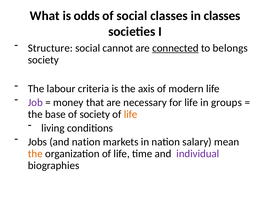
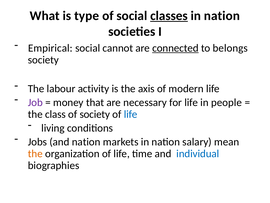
odds: odds -> type
classes at (169, 16) underline: none -> present
classes at (222, 16): classes -> nation
Structure: Structure -> Empirical
criteria: criteria -> activity
groups: groups -> people
base: base -> class
life at (131, 114) colour: orange -> blue
individual colour: purple -> blue
